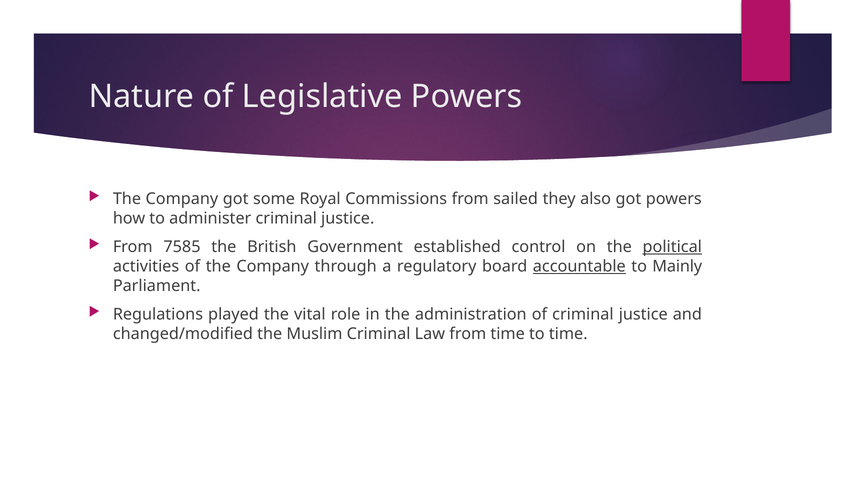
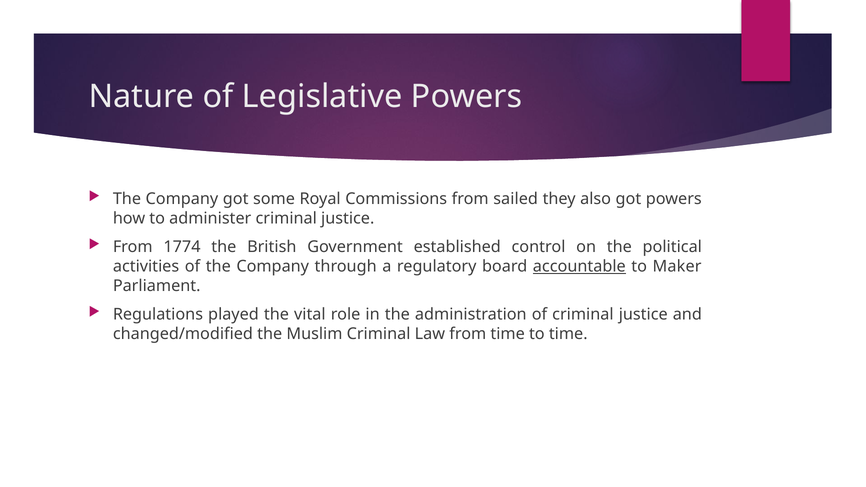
7585: 7585 -> 1774
political underline: present -> none
Mainly: Mainly -> Maker
